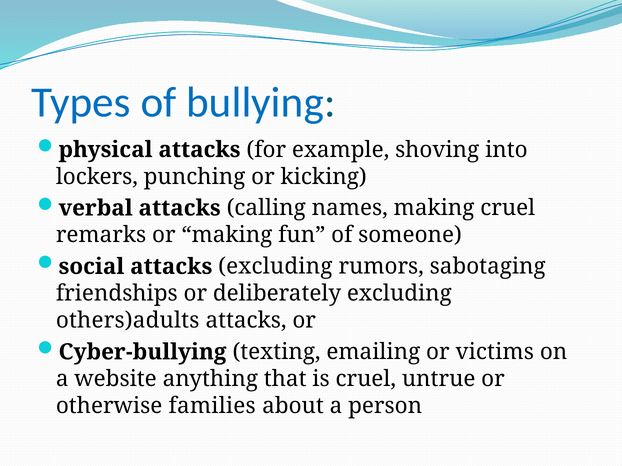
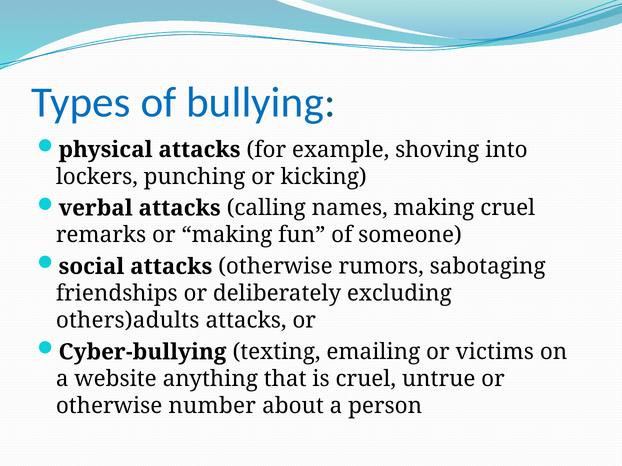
attacks excluding: excluding -> otherwise
families: families -> number
